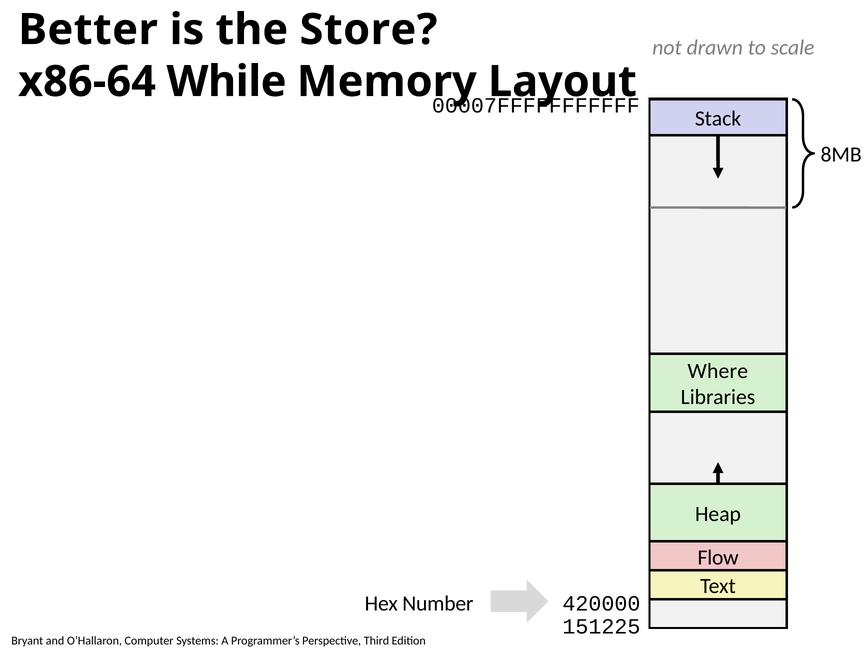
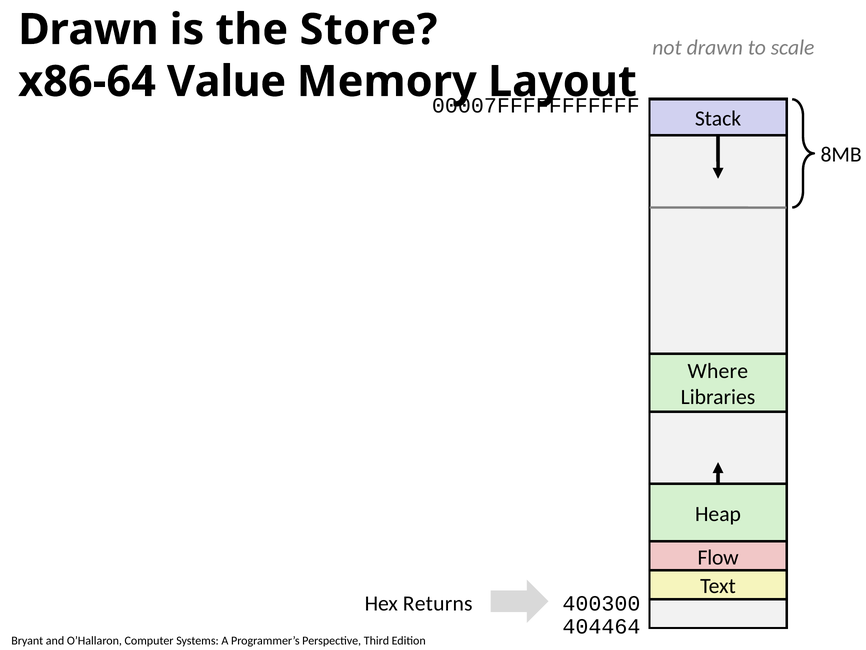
Better at (88, 30): Better -> Drawn
While: While -> Value
Number: Number -> Returns
420000: 420000 -> 400300
151225: 151225 -> 404464
